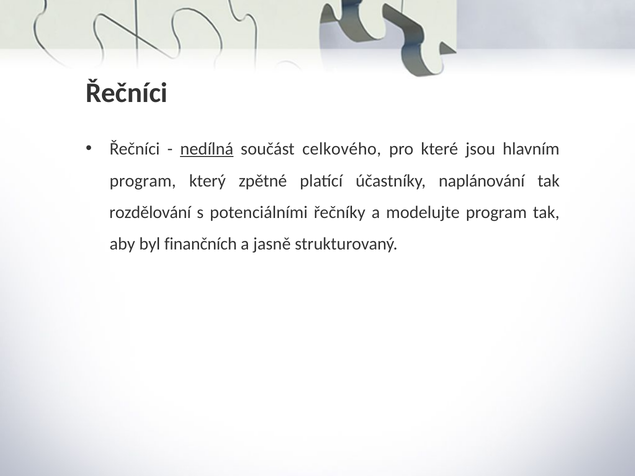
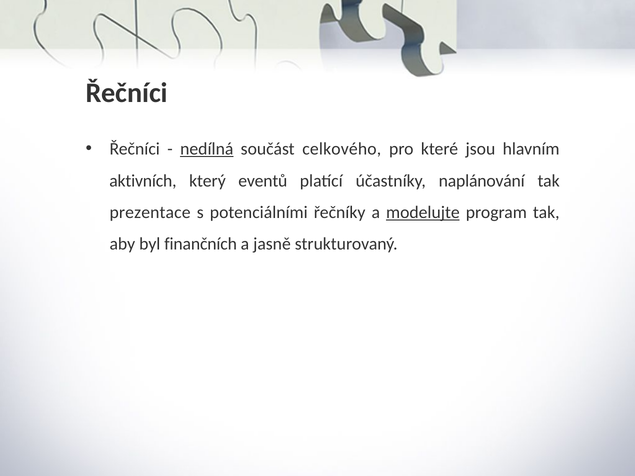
program at (143, 181): program -> aktivních
zpětné: zpětné -> eventů
rozdělování: rozdělování -> prezentace
modelujte underline: none -> present
